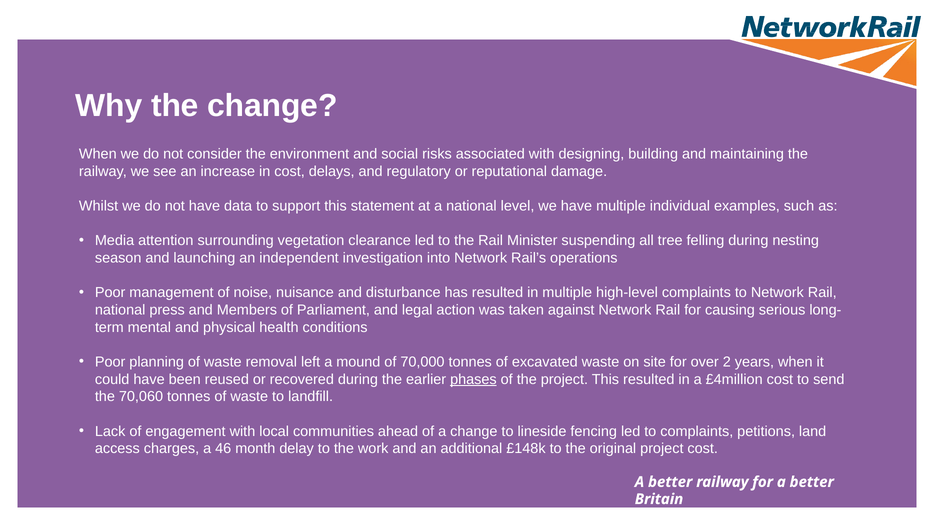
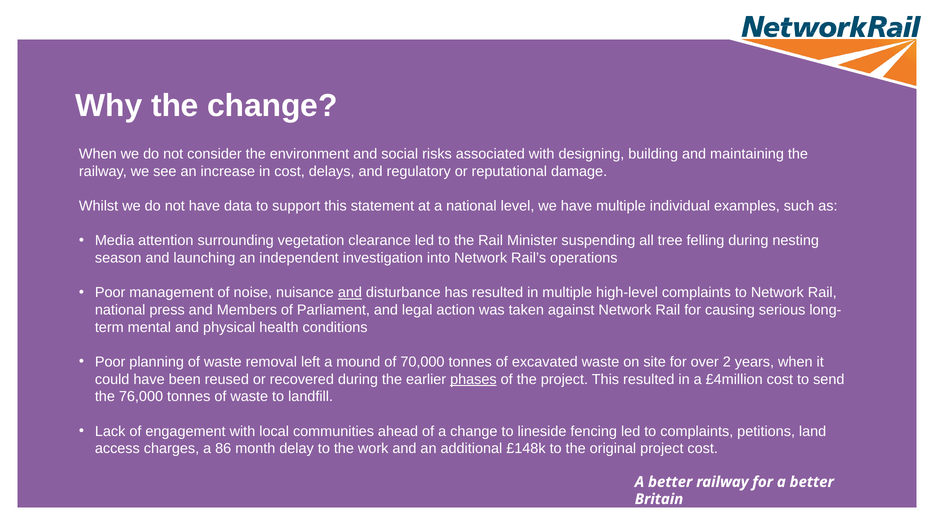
and at (350, 293) underline: none -> present
70,060: 70,060 -> 76,000
46: 46 -> 86
